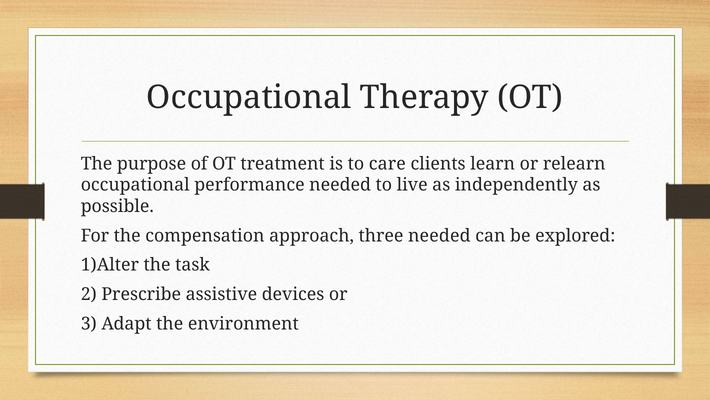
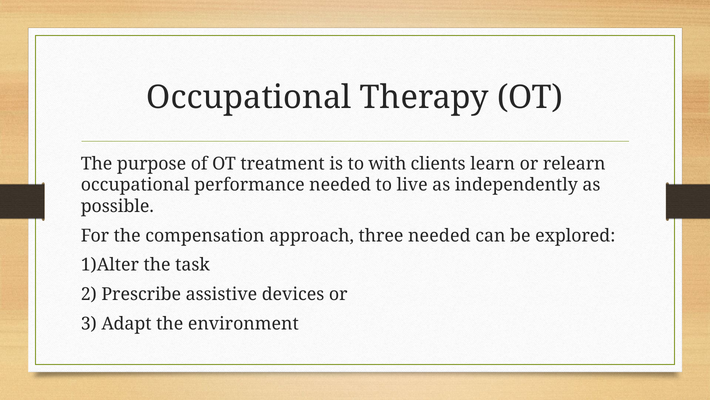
care: care -> with
